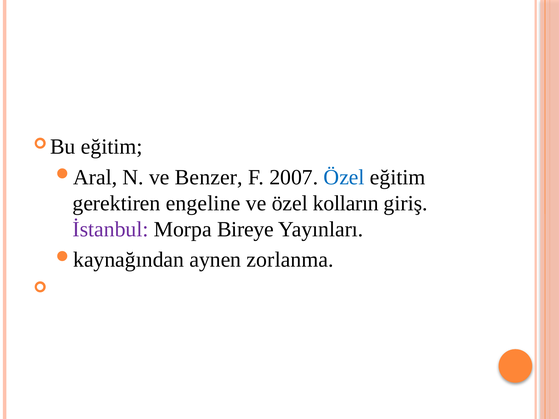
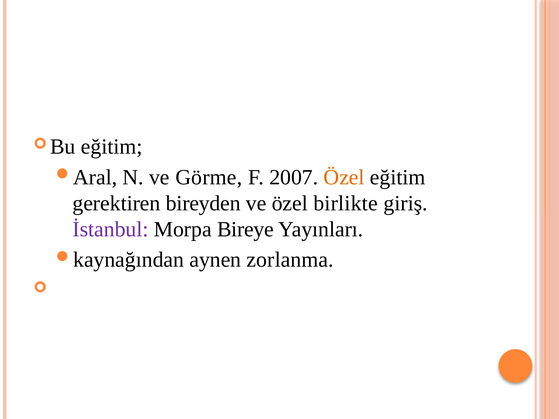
Benzer: Benzer -> Görme
Özel at (344, 177) colour: blue -> orange
engeline: engeline -> bireyden
kolların: kolların -> birlikte
